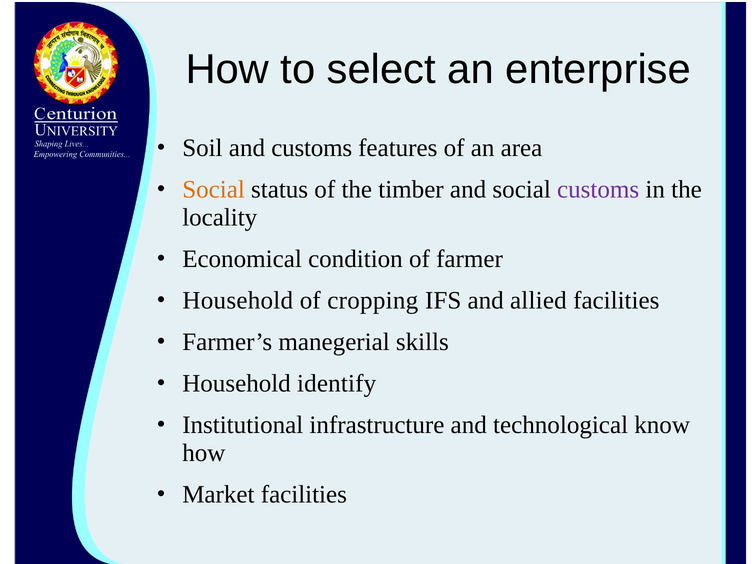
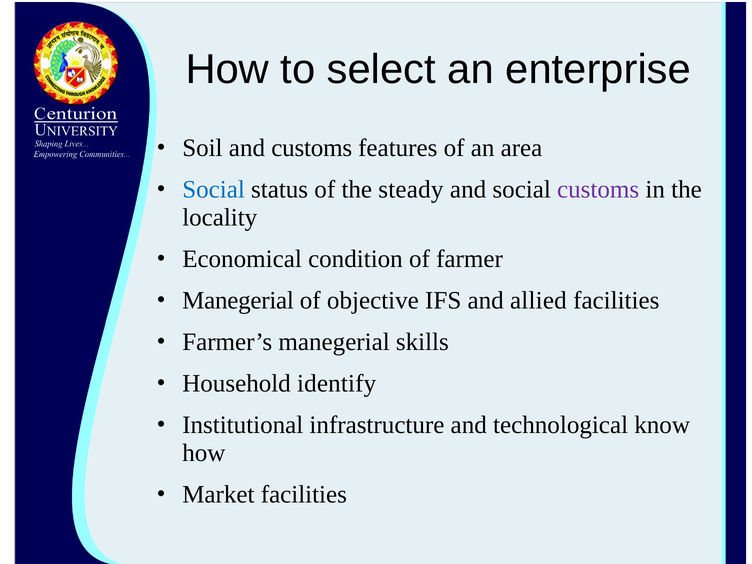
Social at (214, 190) colour: orange -> blue
timber: timber -> steady
Household at (238, 301): Household -> Manegerial
cropping: cropping -> objective
